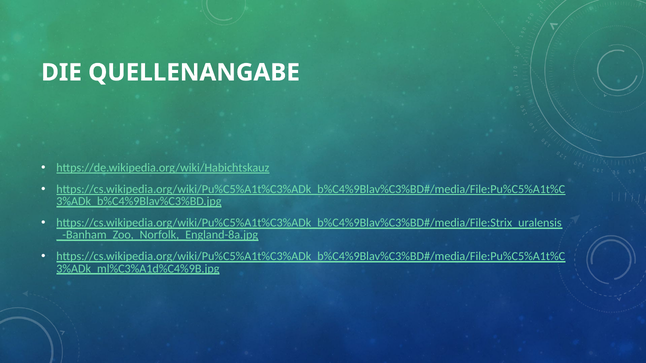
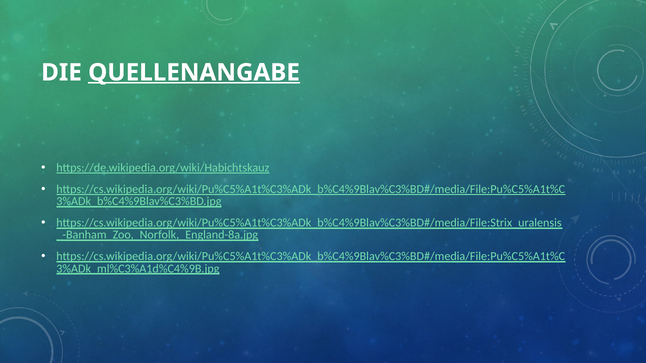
QUELLENANGABE underline: none -> present
